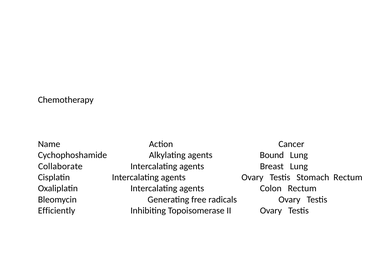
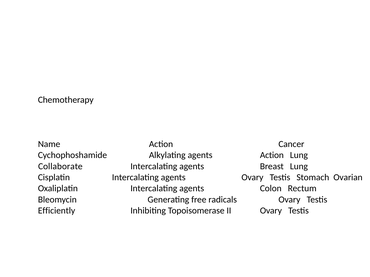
agents Bound: Bound -> Action
Stomach Rectum: Rectum -> Ovarian
